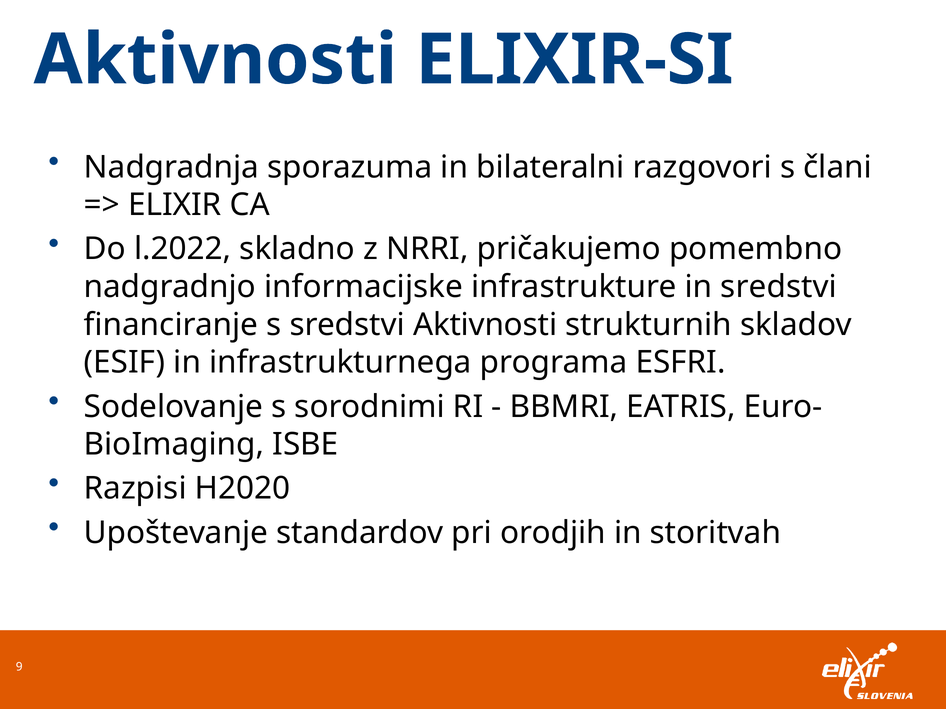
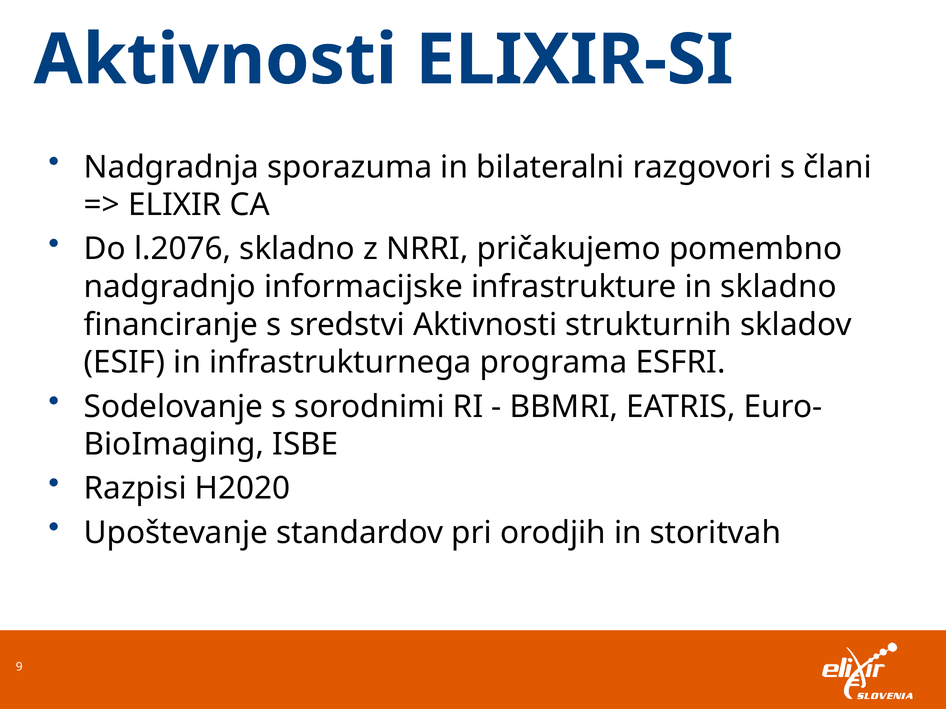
l.2022: l.2022 -> l.2076
in sredstvi: sredstvi -> skladno
